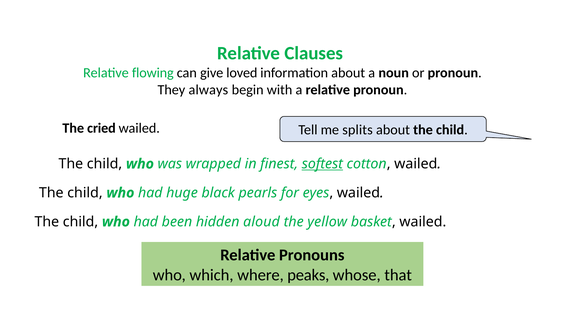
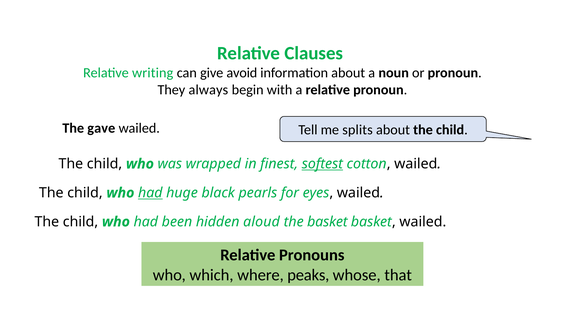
flowing: flowing -> writing
loved: loved -> avoid
cried: cried -> gave
had at (150, 193) underline: none -> present
the yellow: yellow -> basket
